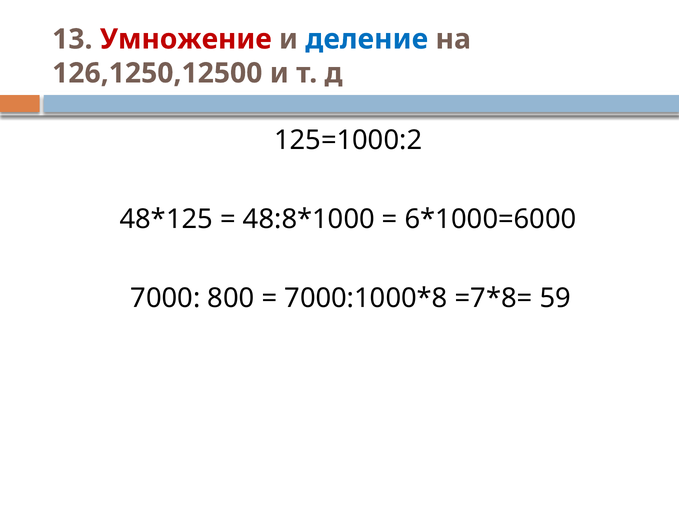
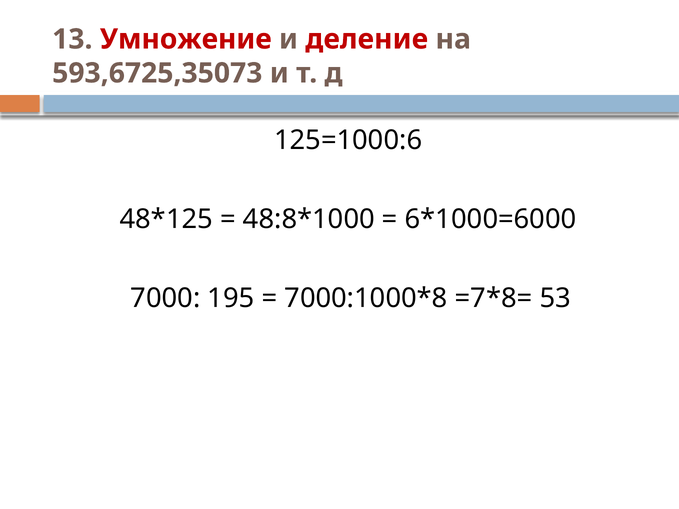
деление colour: blue -> red
126,1250,12500: 126,1250,12500 -> 593,6725,35073
125=1000:2: 125=1000:2 -> 125=1000:6
800: 800 -> 195
59: 59 -> 53
